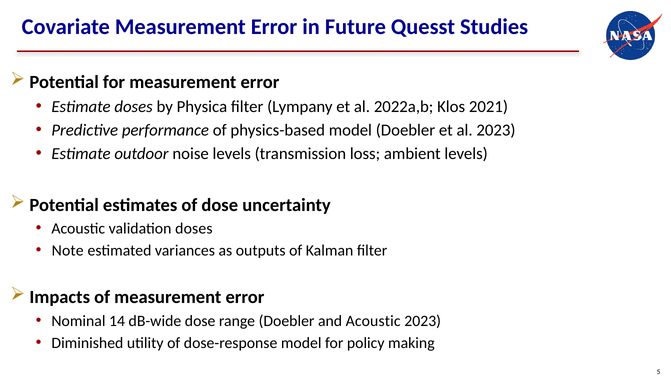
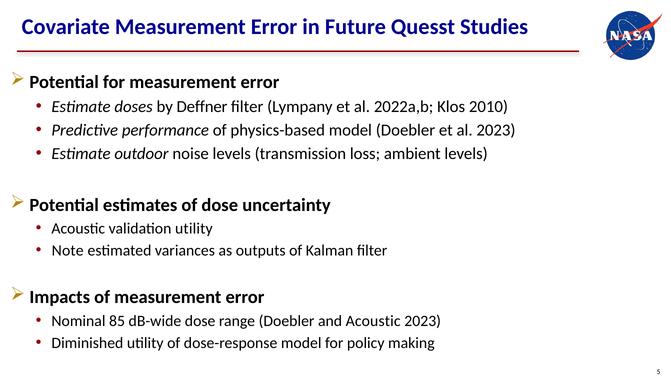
Physica: Physica -> Deffner
2021: 2021 -> 2010
validation doses: doses -> utility
14: 14 -> 85
